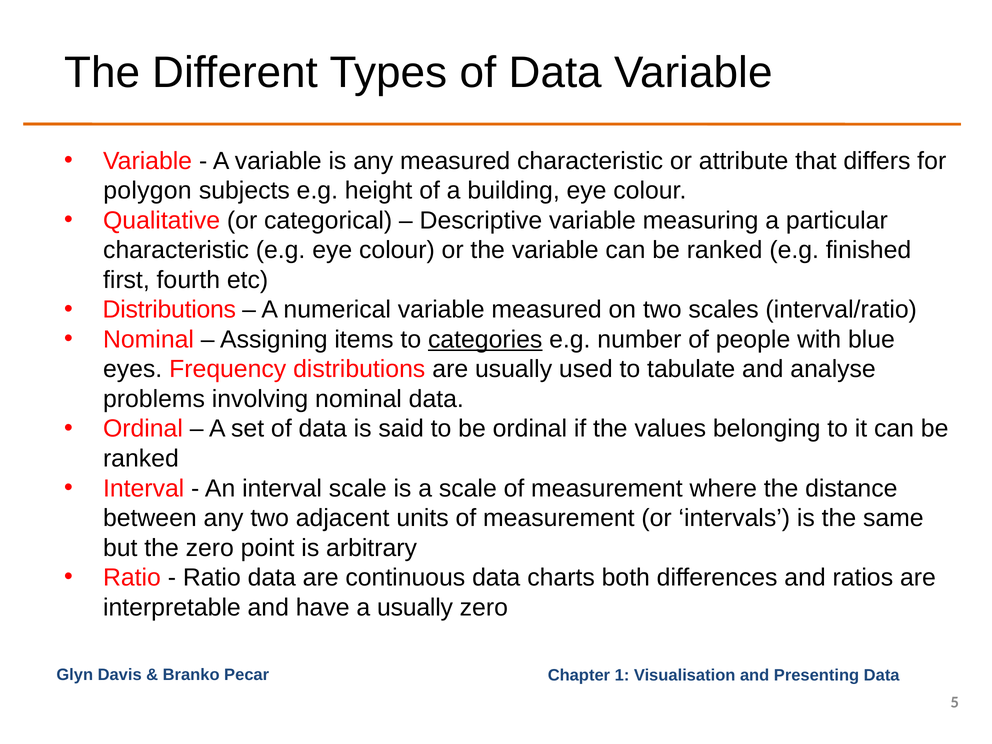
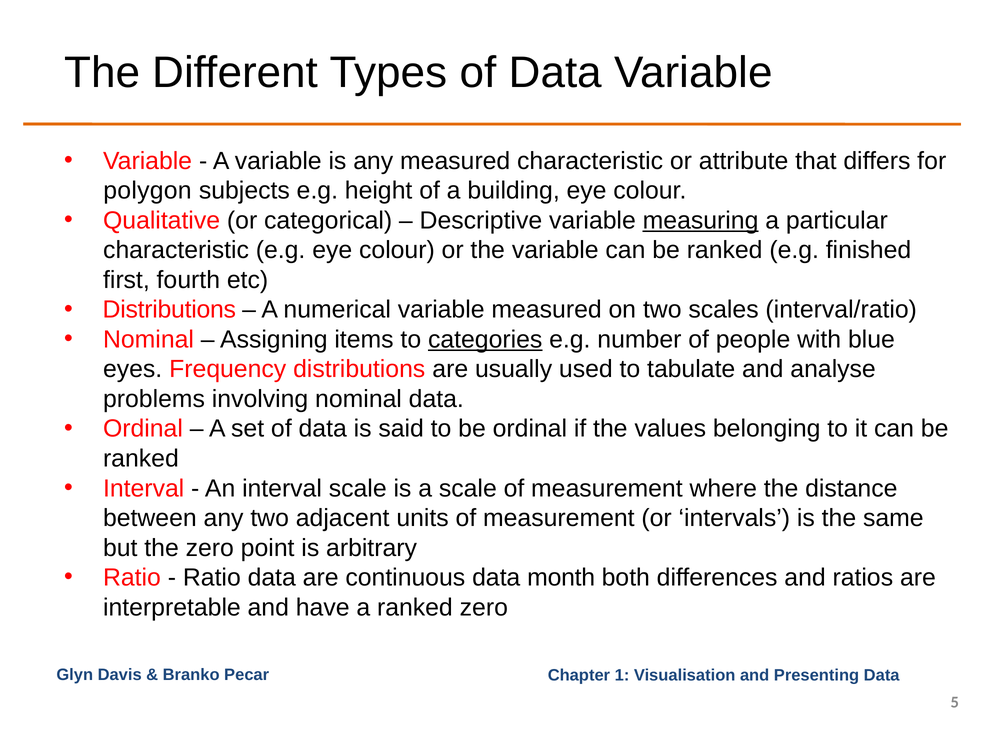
measuring underline: none -> present
charts: charts -> month
a usually: usually -> ranked
